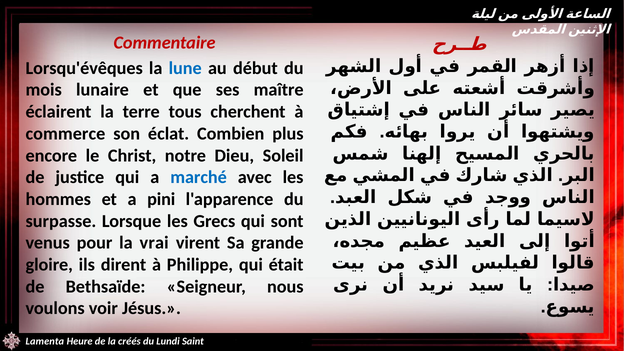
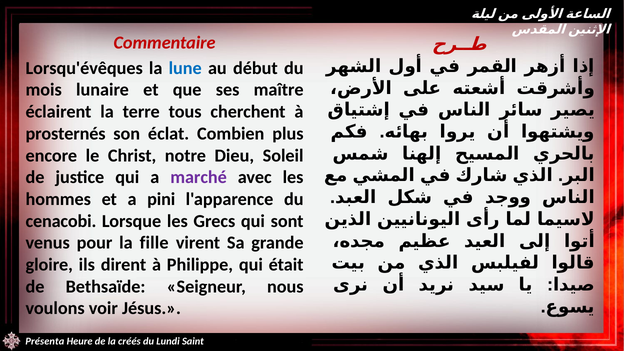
commerce: commerce -> prosternés
marché colour: blue -> purple
surpasse: surpasse -> cenacobi
vrai: vrai -> fille
Lamenta: Lamenta -> Présenta
